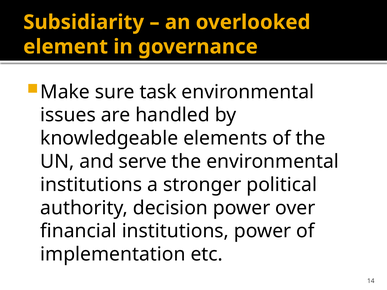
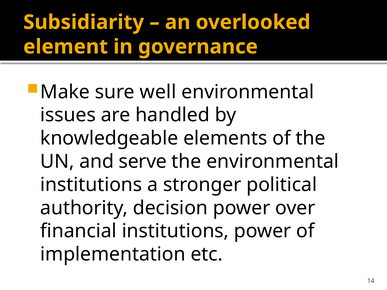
task: task -> well
